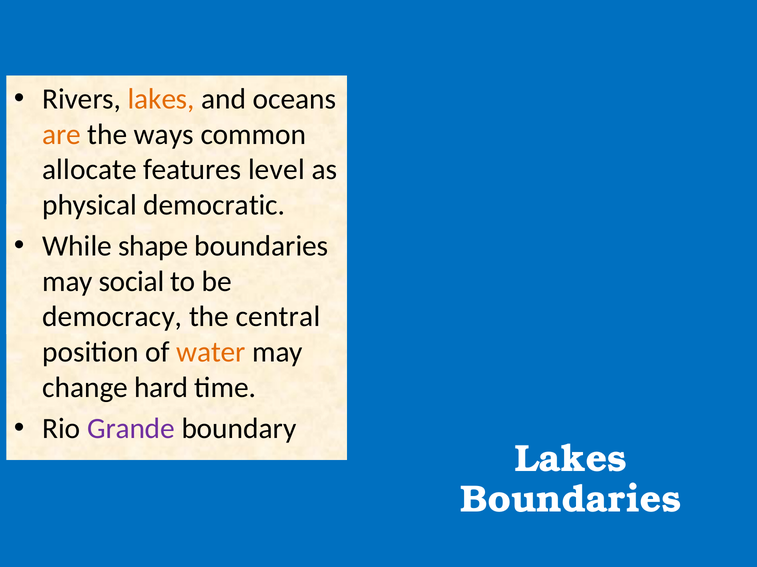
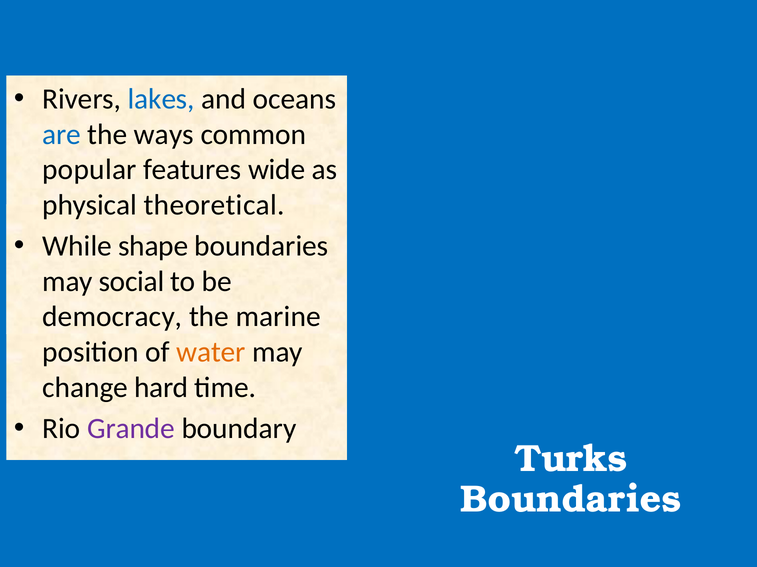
lakes at (161, 99) colour: orange -> blue
are colour: orange -> blue
allocate: allocate -> popular
level: level -> wide
democratic: democratic -> theoretical
central: central -> marine
Lakes at (571, 459): Lakes -> Turks
